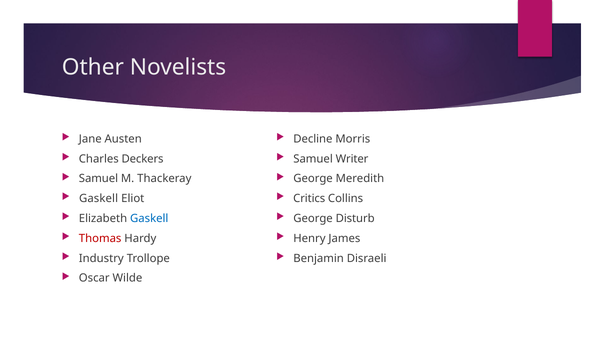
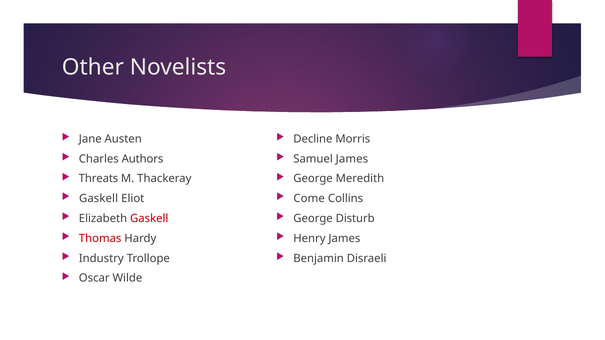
Deckers: Deckers -> Authors
Samuel Writer: Writer -> James
Samuel at (98, 179): Samuel -> Threats
Critics: Critics -> Come
Gaskell at (149, 219) colour: blue -> red
